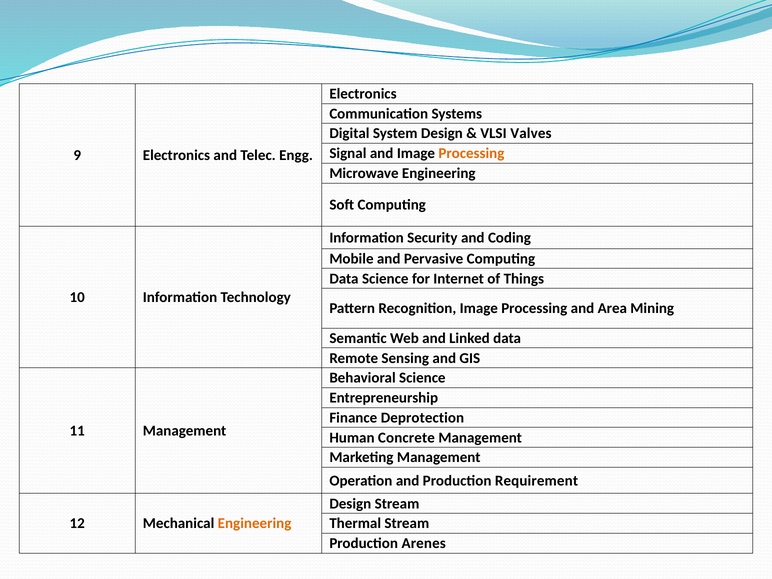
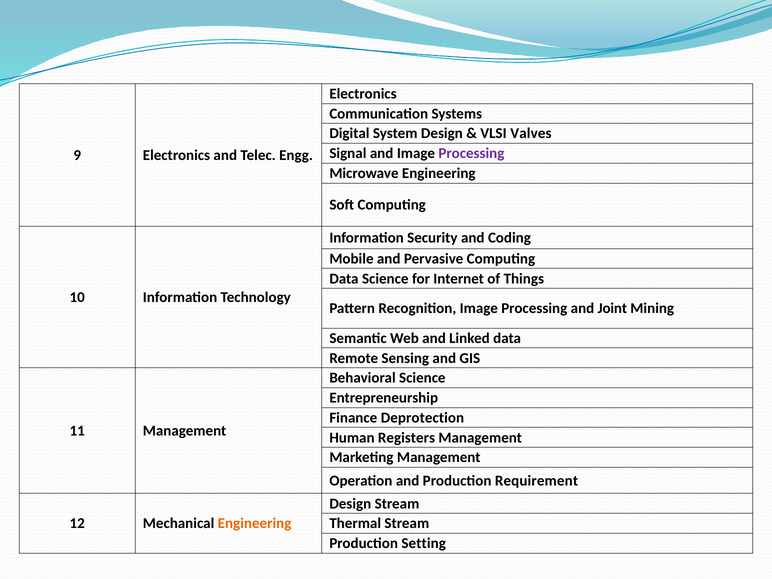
Processing at (471, 153) colour: orange -> purple
Area: Area -> Joint
Concrete: Concrete -> Registers
Arenes: Arenes -> Setting
